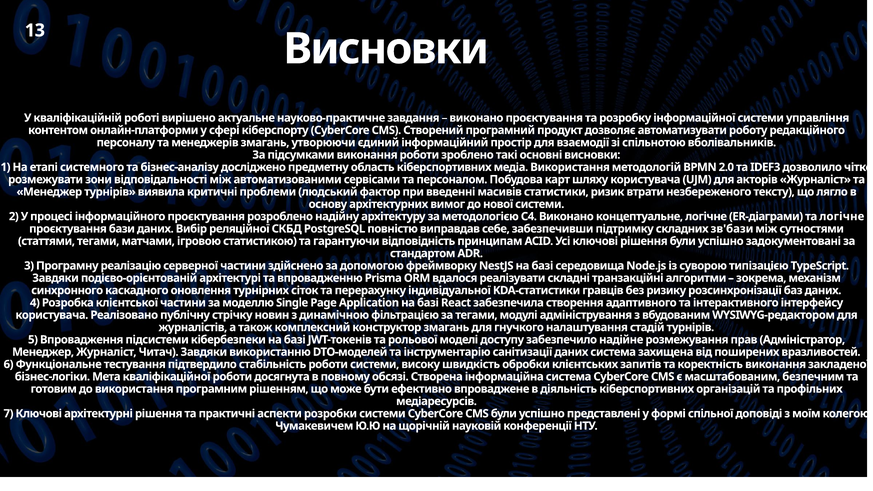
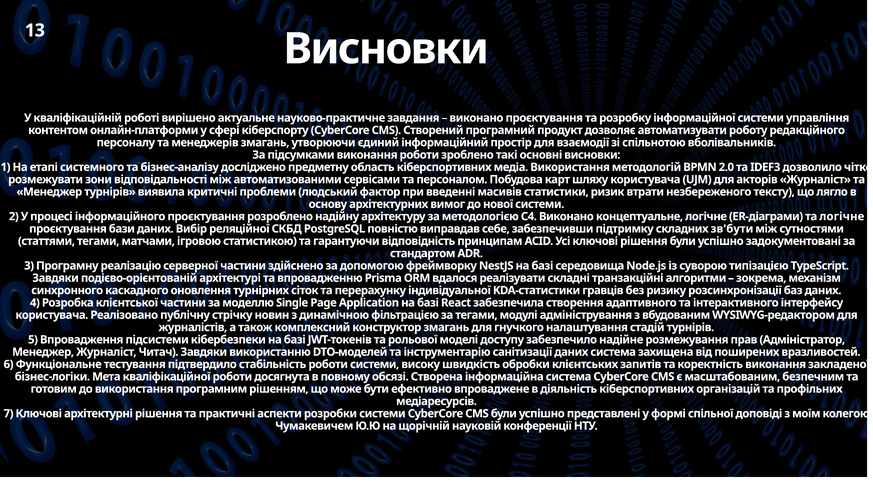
зв'бази: зв'бази -> зв'бути
